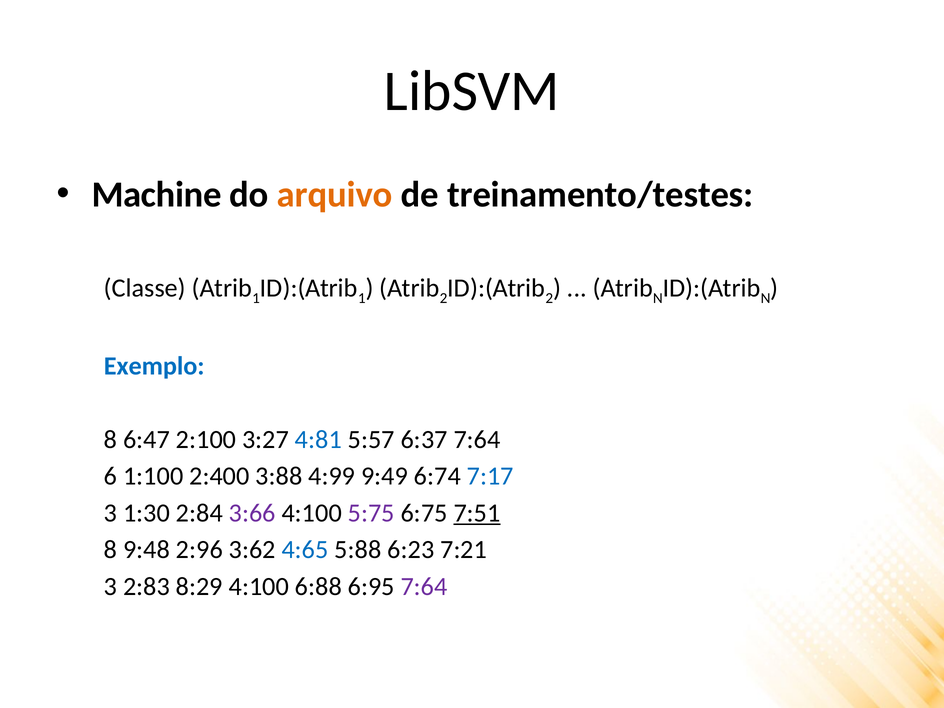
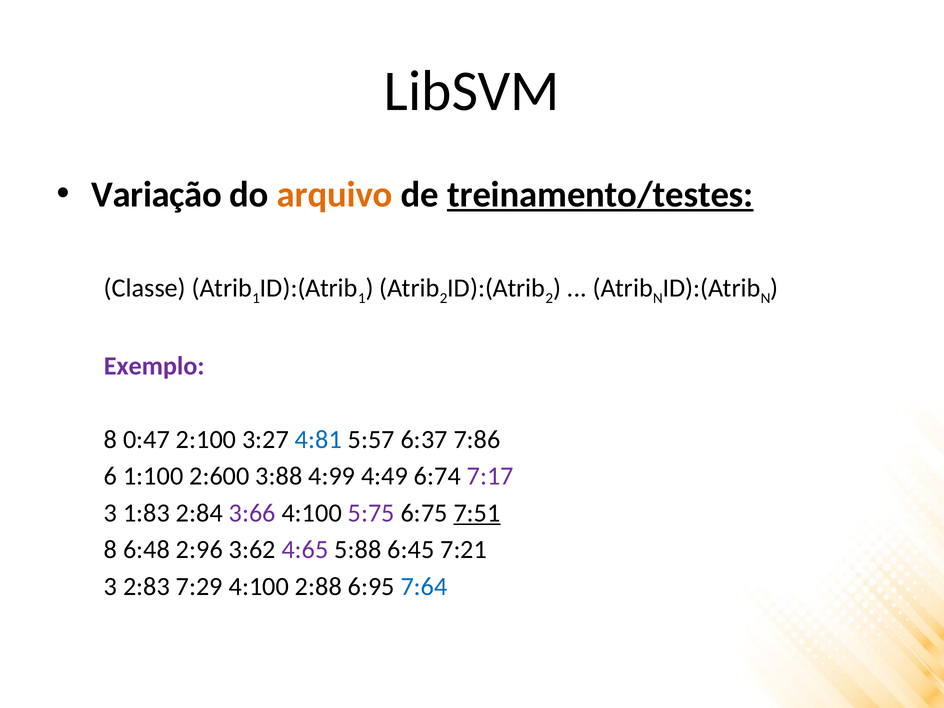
Machine: Machine -> Variação
treinamento/testes underline: none -> present
Exemplo colour: blue -> purple
6:47: 6:47 -> 0:47
6:37 7:64: 7:64 -> 7:86
2:400: 2:400 -> 2:600
9:49: 9:49 -> 4:49
7:17 colour: blue -> purple
1:30: 1:30 -> 1:83
9:48: 9:48 -> 6:48
4:65 colour: blue -> purple
6:23: 6:23 -> 6:45
8:29: 8:29 -> 7:29
6:88: 6:88 -> 2:88
7:64 at (424, 586) colour: purple -> blue
